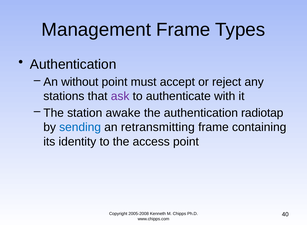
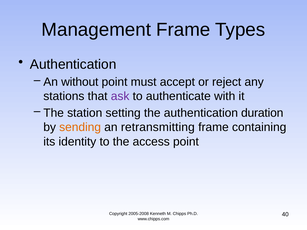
awake: awake -> setting
radiotap: radiotap -> duration
sending colour: blue -> orange
